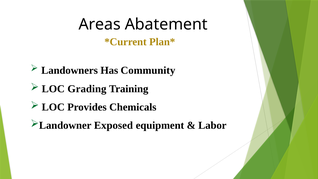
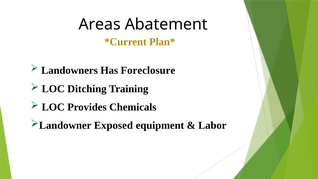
Community: Community -> Foreclosure
Grading: Grading -> Ditching
